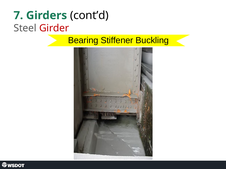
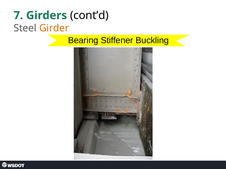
Girder colour: red -> orange
